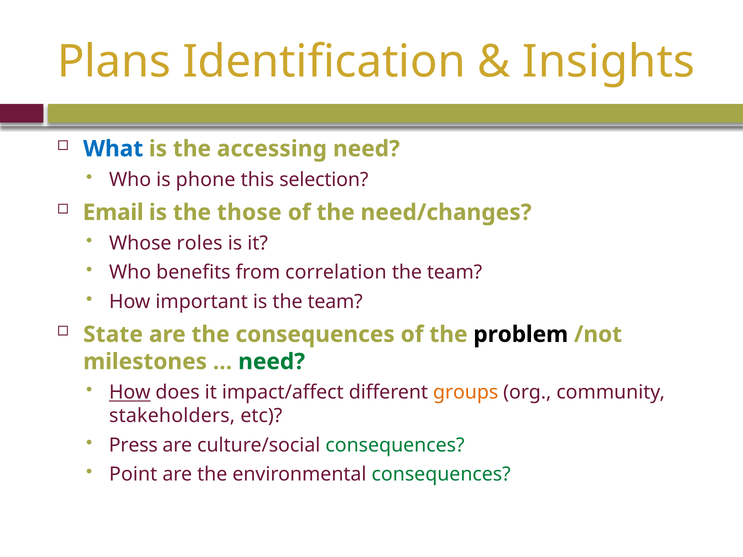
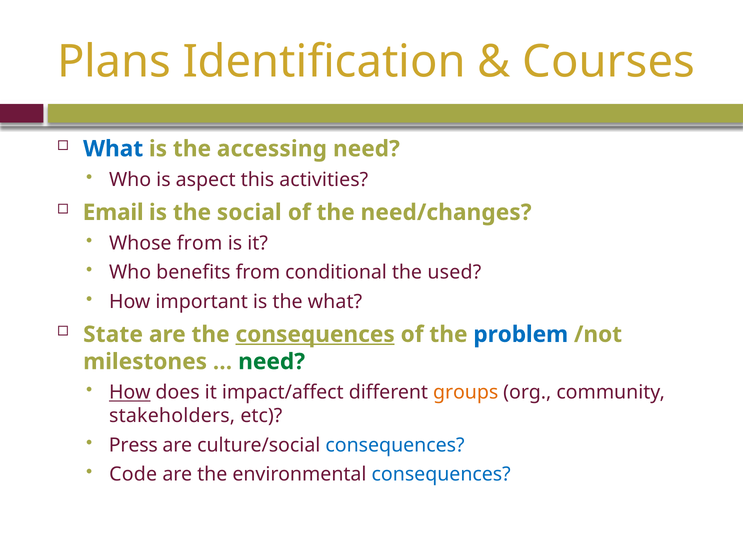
Insights: Insights -> Courses
phone: phone -> aspect
selection: selection -> activities
those: those -> social
Whose roles: roles -> from
correlation: correlation -> conditional
team at (455, 273): team -> used
is the team: team -> what
consequences at (315, 335) underline: none -> present
problem colour: black -> blue
consequences at (395, 445) colour: green -> blue
Point: Point -> Code
consequences at (441, 475) colour: green -> blue
